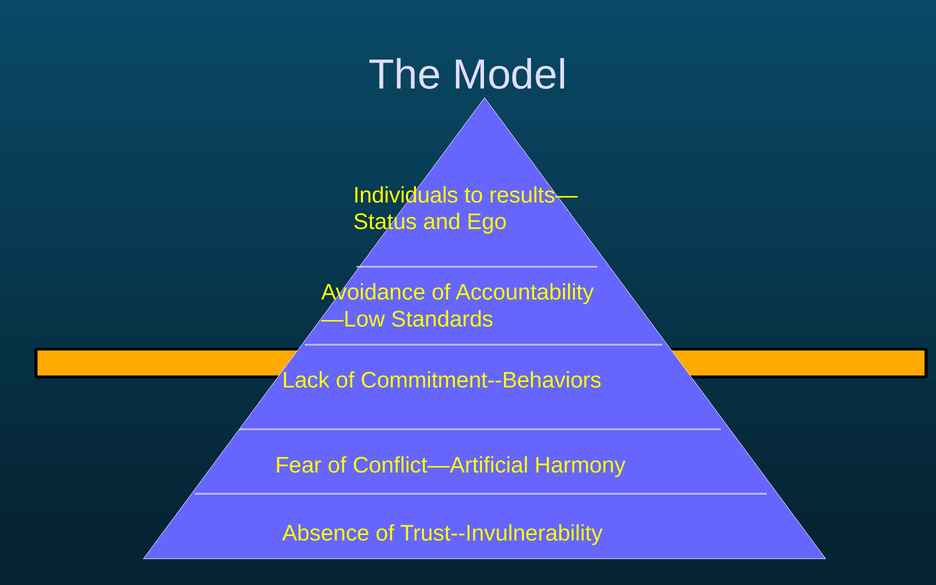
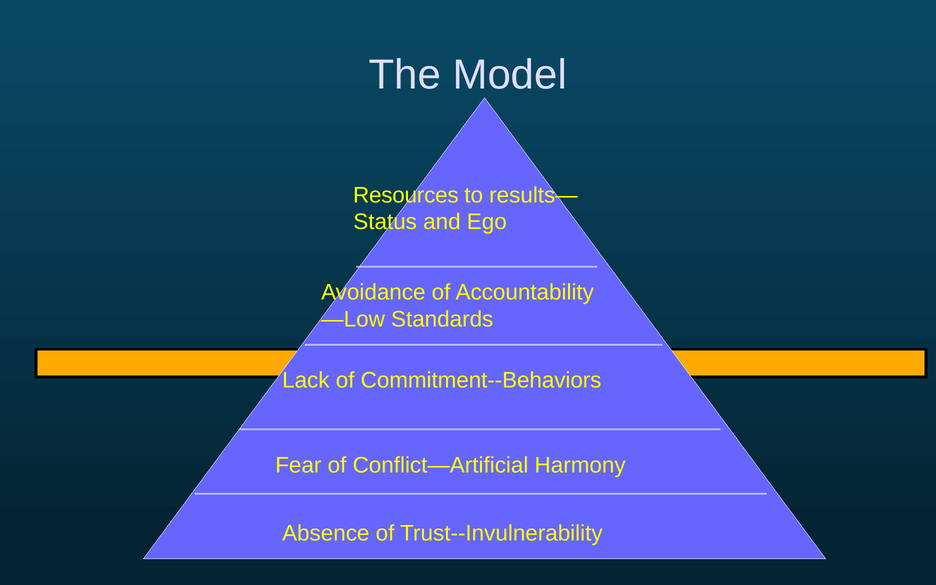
Individuals: Individuals -> Resources
